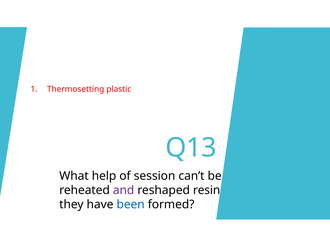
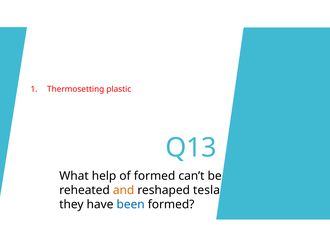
of session: session -> formed
and colour: purple -> orange
resin: resin -> tesla
